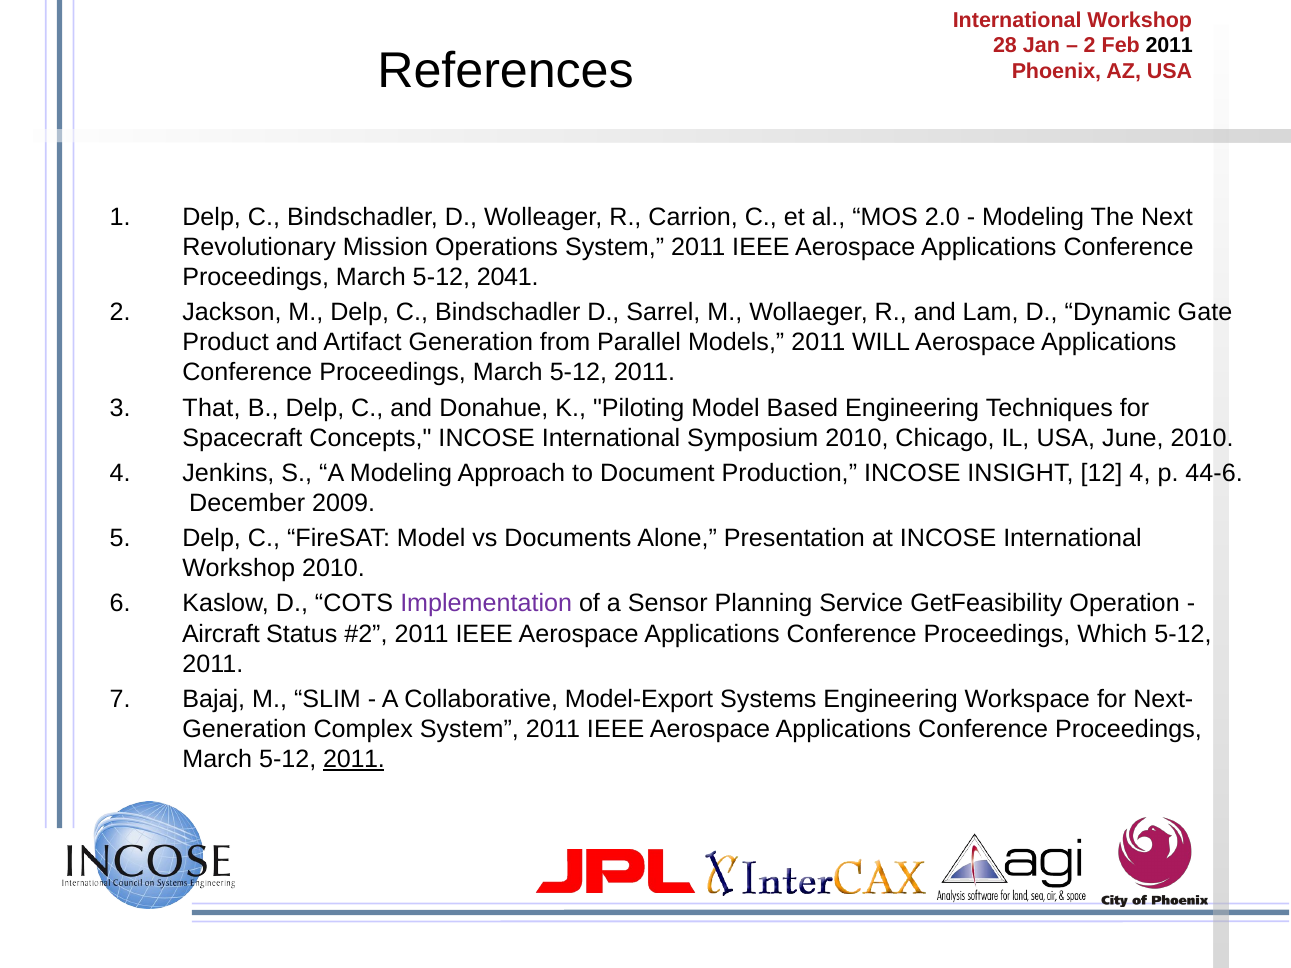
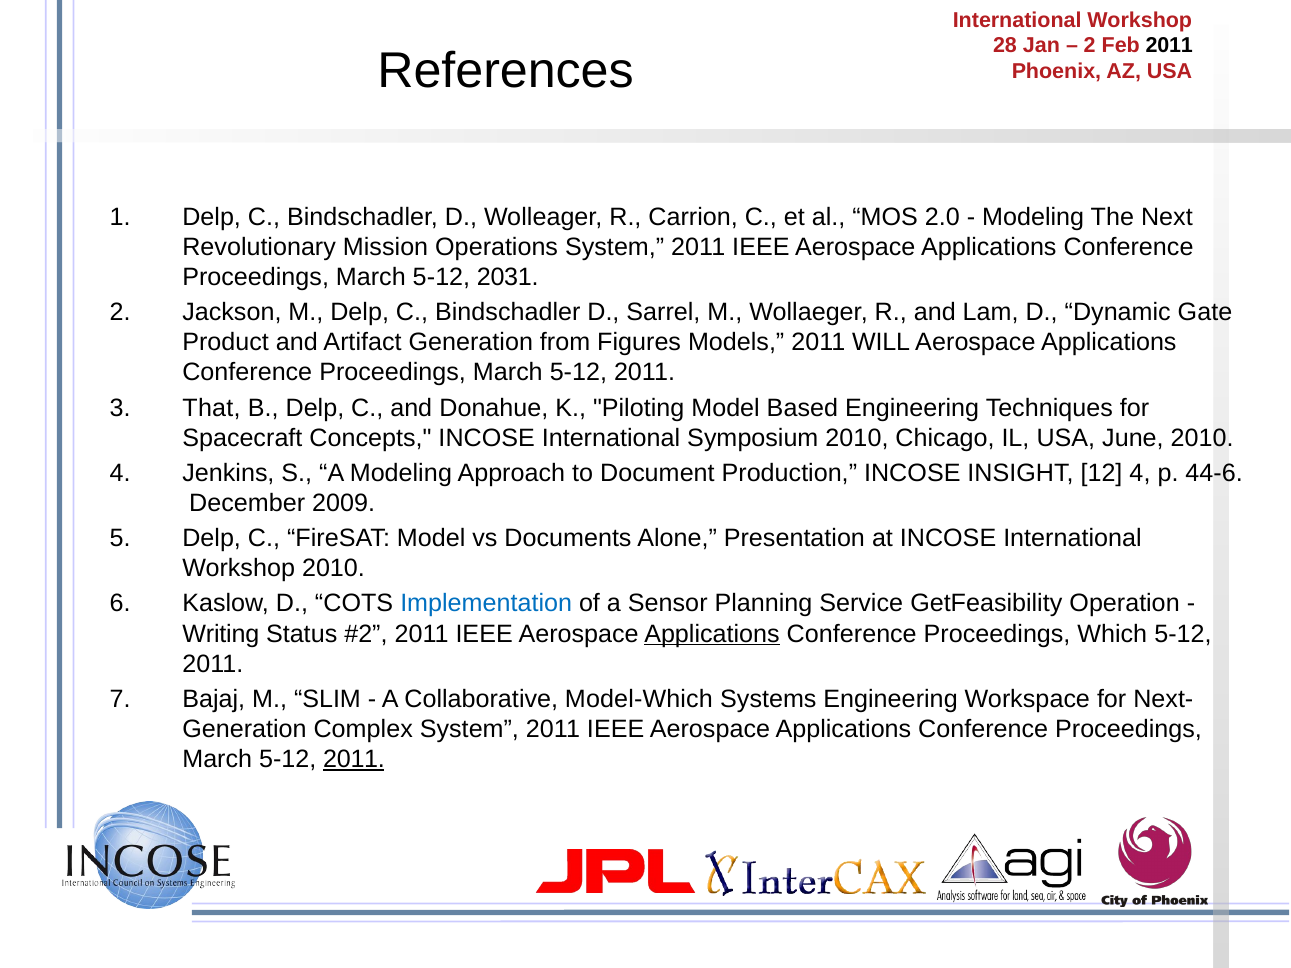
2041: 2041 -> 2031
Parallel: Parallel -> Figures
Implementation colour: purple -> blue
Aircraft: Aircraft -> Writing
Applications at (712, 634) underline: none -> present
Model-Export: Model-Export -> Model-Which
